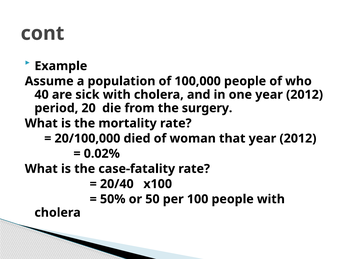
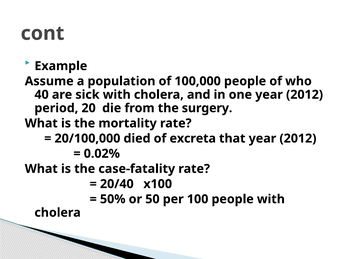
woman: woman -> excreta
